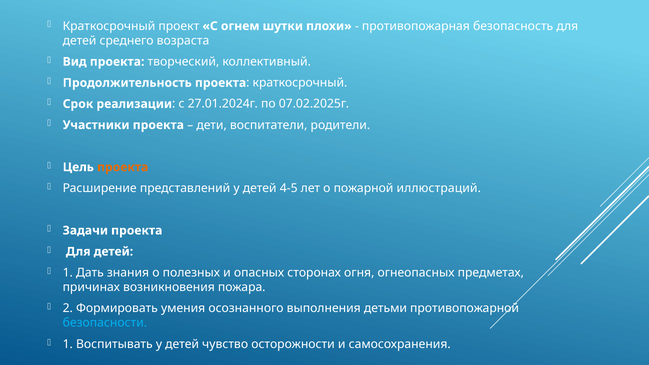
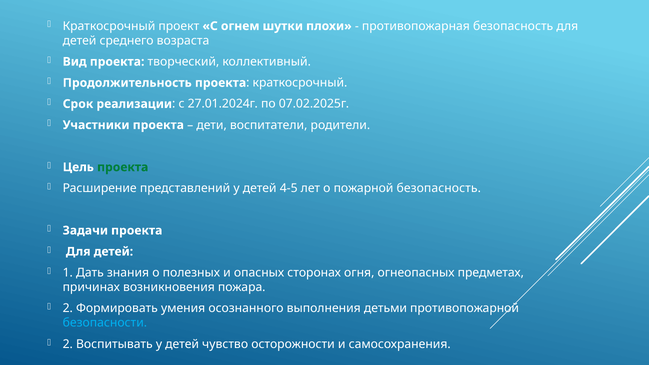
проекта at (123, 167) colour: orange -> green
пожарной иллюстраций: иллюстраций -> безопасность
1 at (68, 344): 1 -> 2
